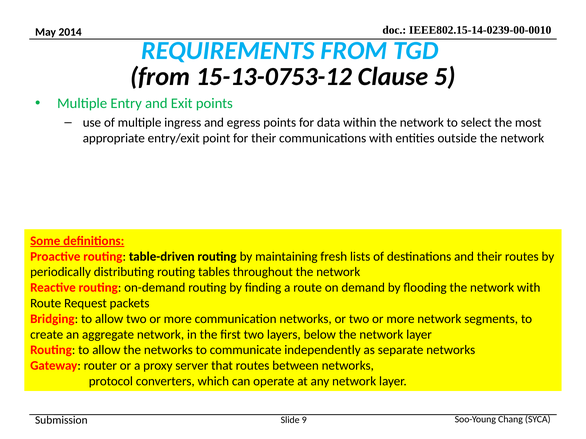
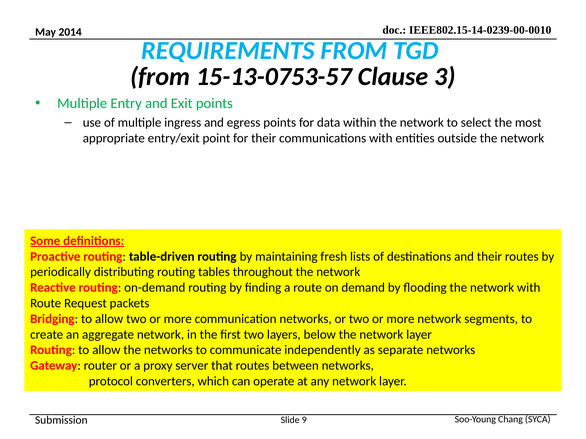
15-13-0753-12: 15-13-0753-12 -> 15-13-0753-57
5: 5 -> 3
